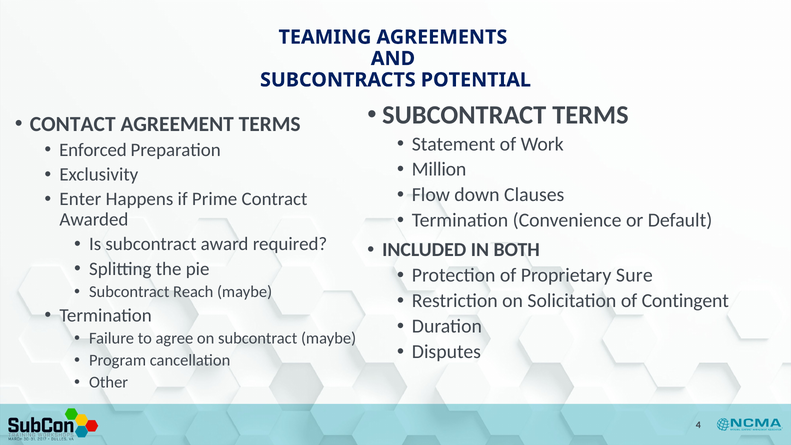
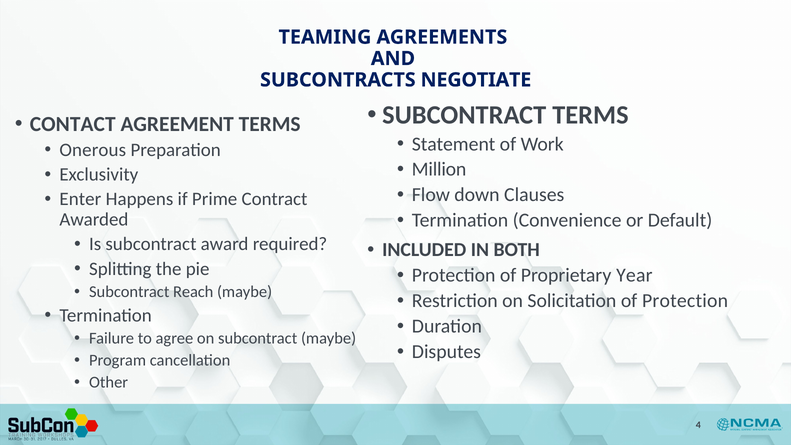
POTENTIAL: POTENTIAL -> NEGOTIATE
Enforced: Enforced -> Onerous
Sure: Sure -> Year
of Contingent: Contingent -> Protection
